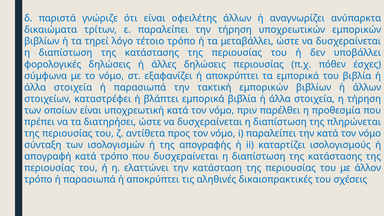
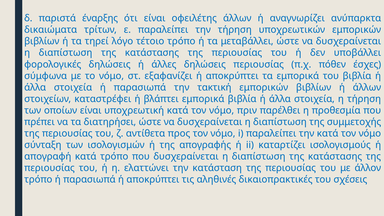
γνώριζε: γνώριζε -> έναρξης
πληρώνεται: πληρώνεται -> συμμετοχής
